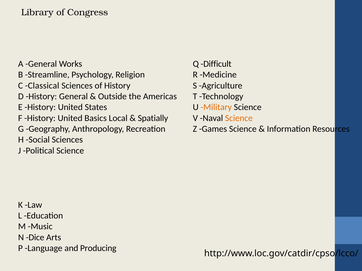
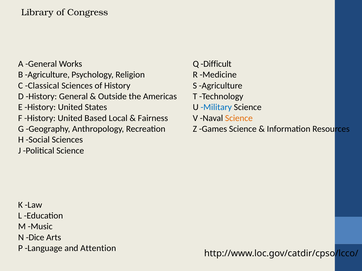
B Streamline: Streamline -> Agriculture
Military colour: orange -> blue
Basics: Basics -> Based
Spatially: Spatially -> Fairness
Producing: Producing -> Attention
